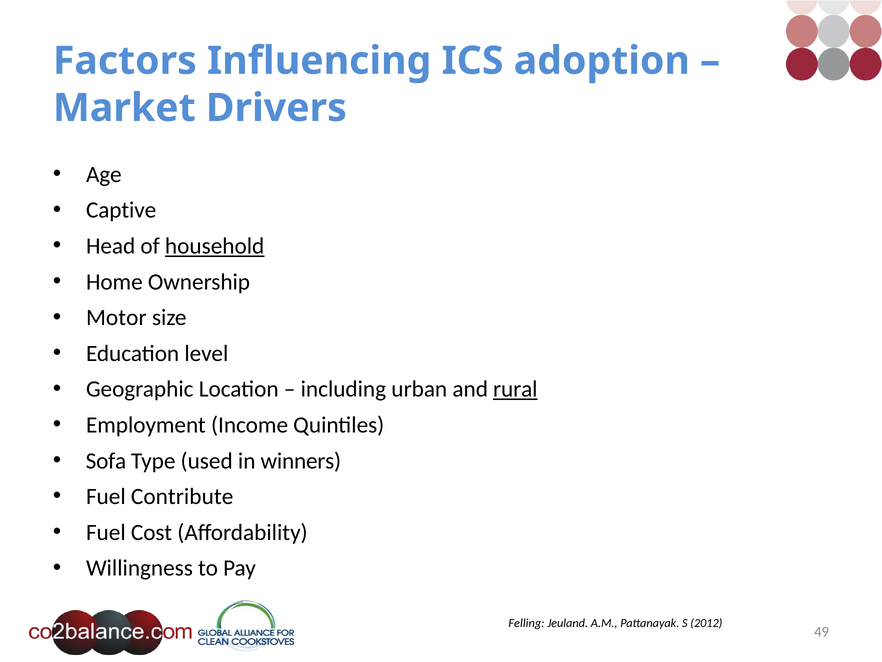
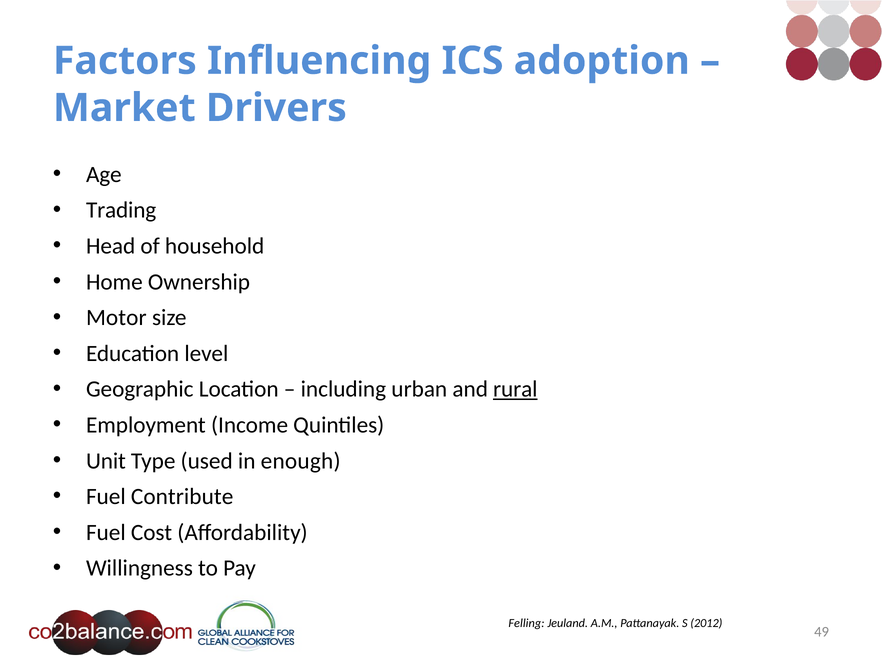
Captive: Captive -> Trading
household underline: present -> none
Sofa: Sofa -> Unit
winners: winners -> enough
